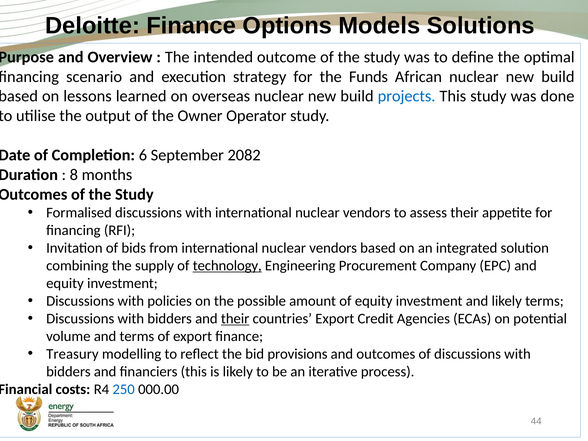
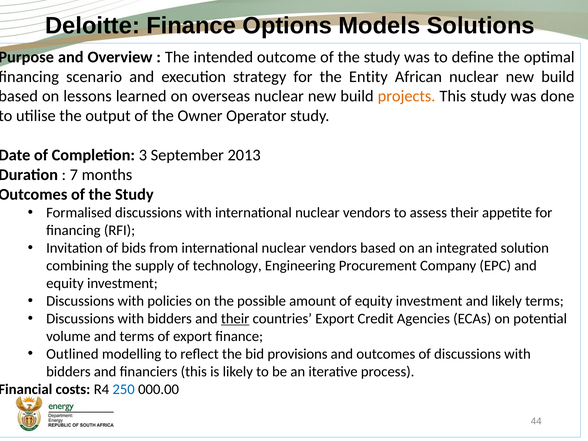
Funds: Funds -> Entity
projects colour: blue -> orange
6: 6 -> 3
2082: 2082 -> 2013
8: 8 -> 7
technology underline: present -> none
Treasury: Treasury -> Outlined
